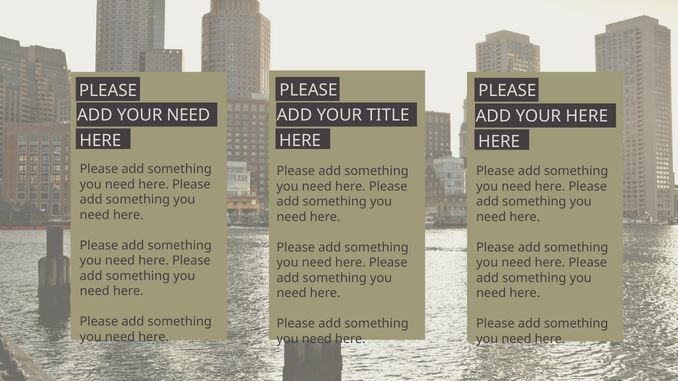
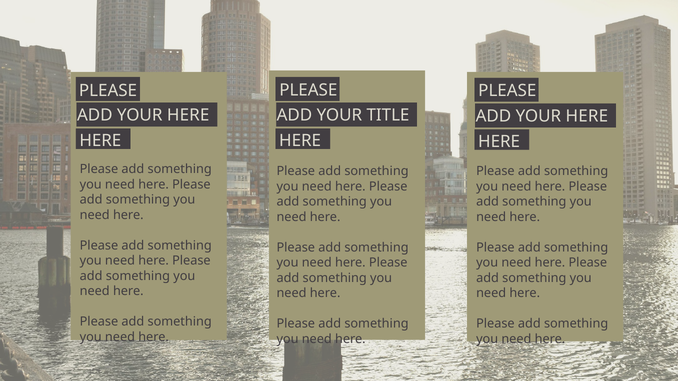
NEED at (188, 115): NEED -> HERE
